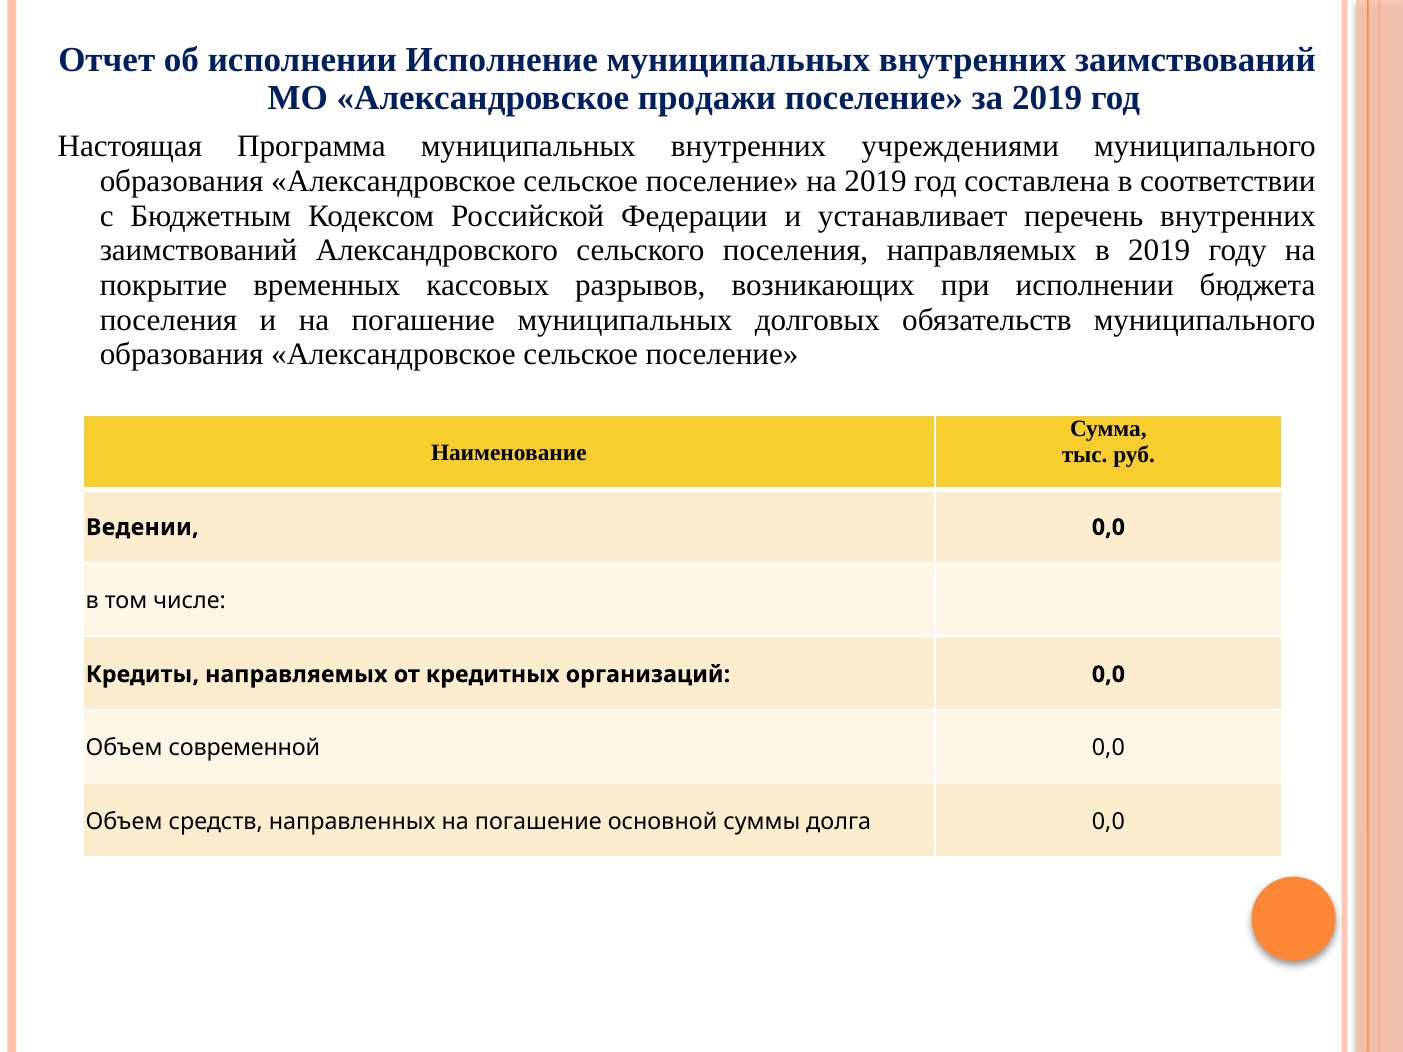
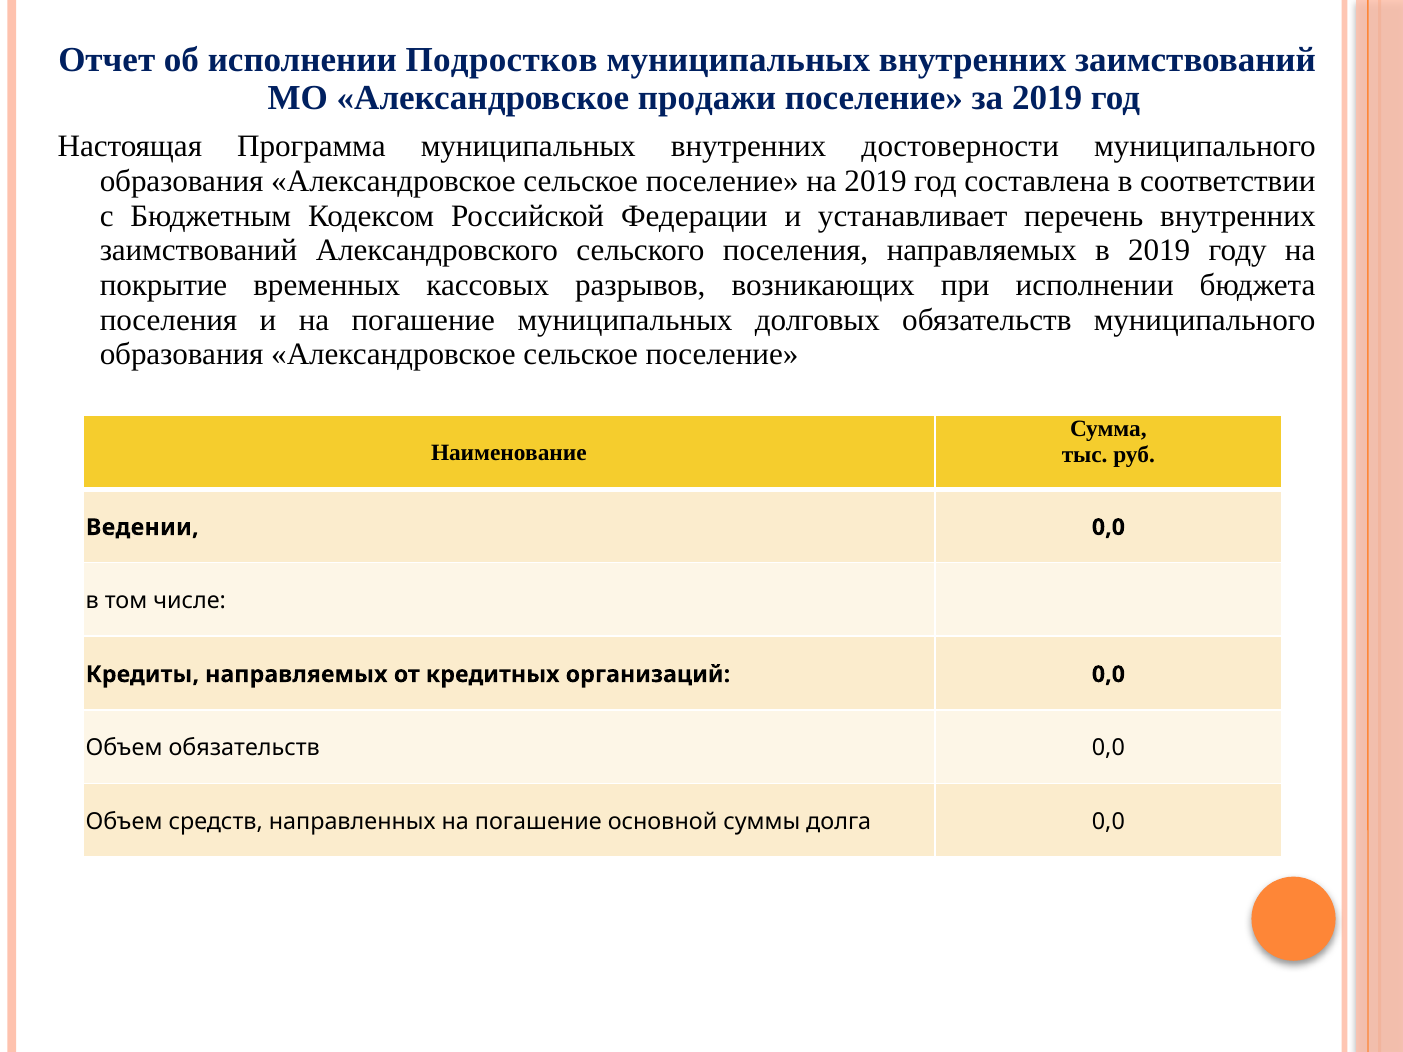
Исполнение: Исполнение -> Подростков
учреждениями: учреждениями -> достоверности
Объем современной: современной -> обязательств
